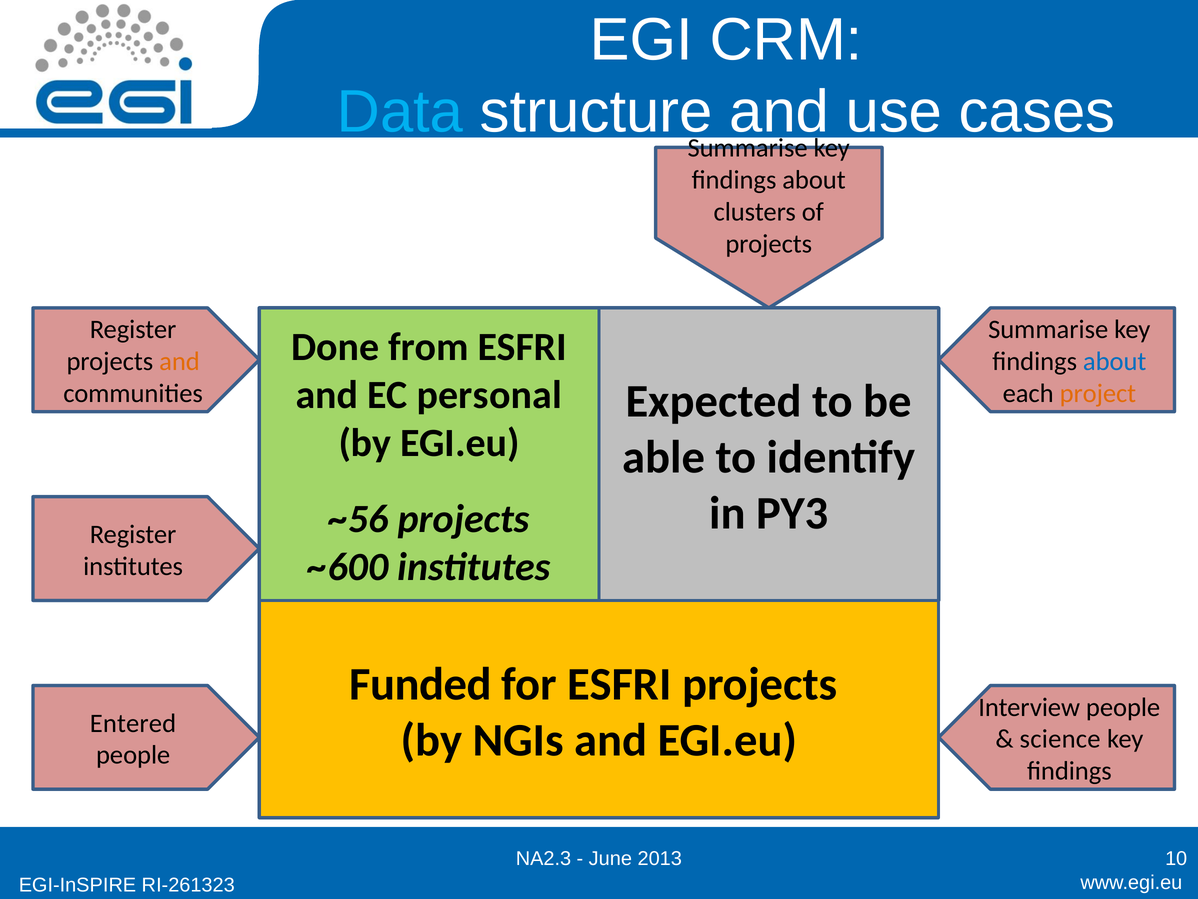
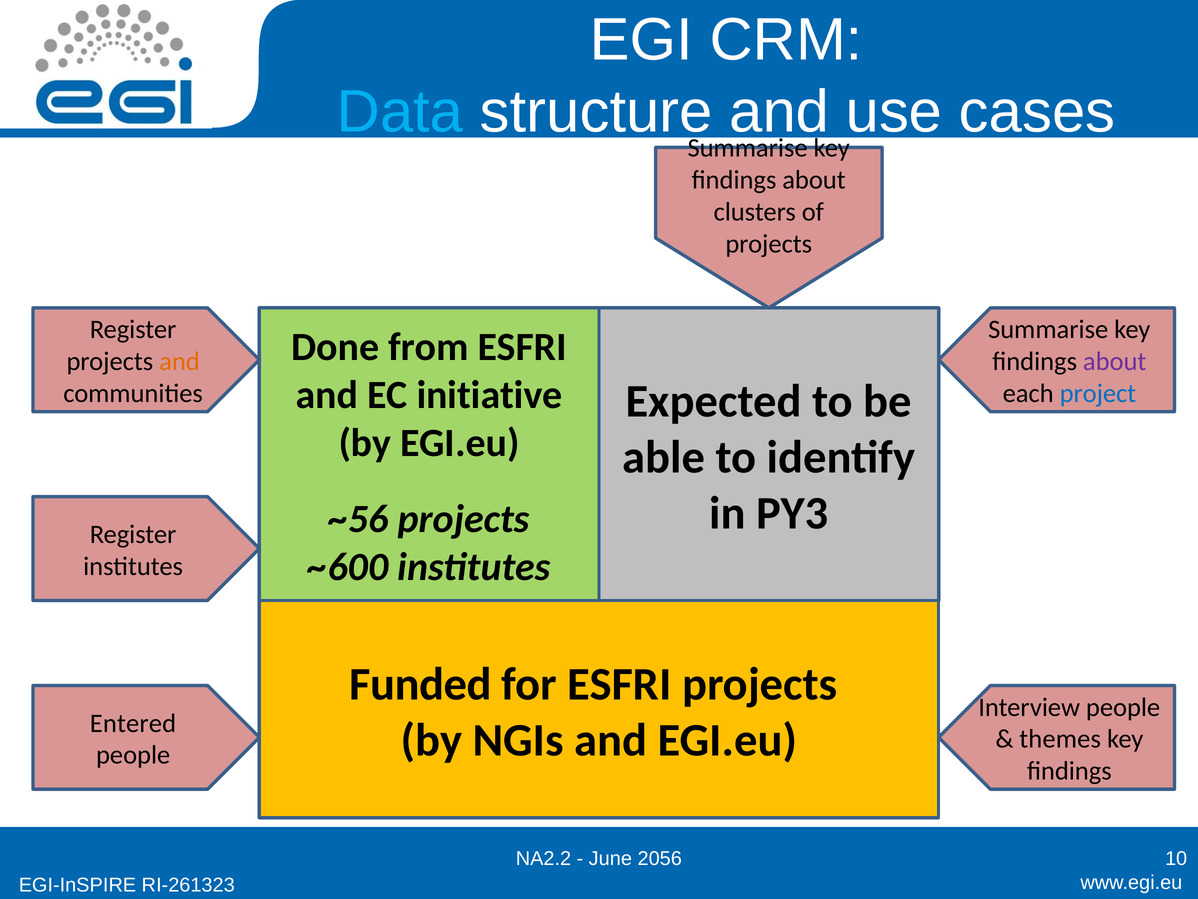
about at (1115, 361) colour: blue -> purple
personal: personal -> initiative
project colour: orange -> blue
science: science -> themes
NA2.3: NA2.3 -> NA2.2
2013: 2013 -> 2056
